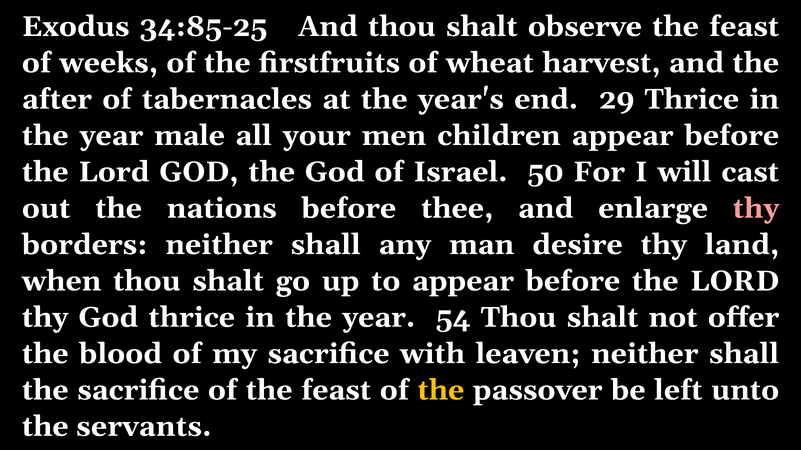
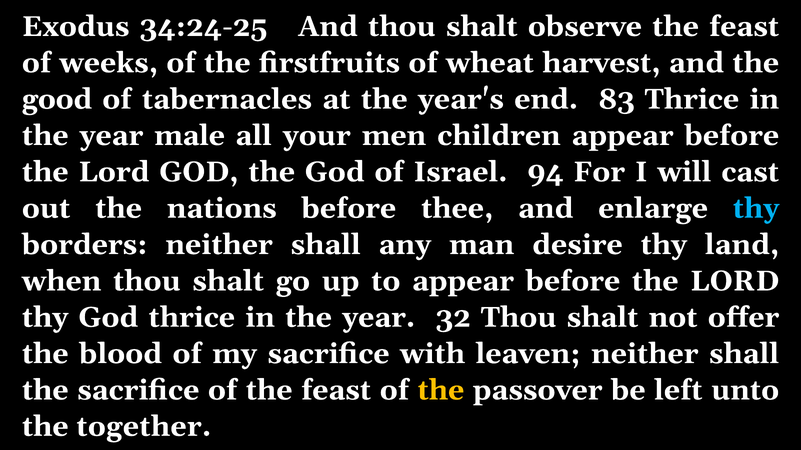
34:85-25: 34:85-25 -> 34:24-25
after: after -> good
29: 29 -> 83
50: 50 -> 94
thy at (756, 209) colour: pink -> light blue
54: 54 -> 32
servants: servants -> together
